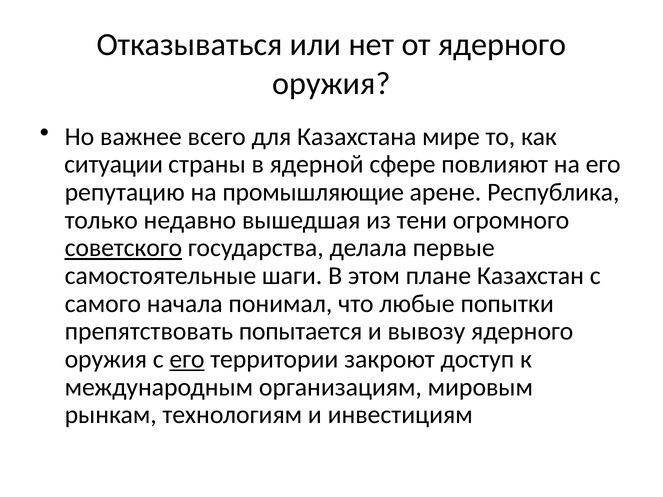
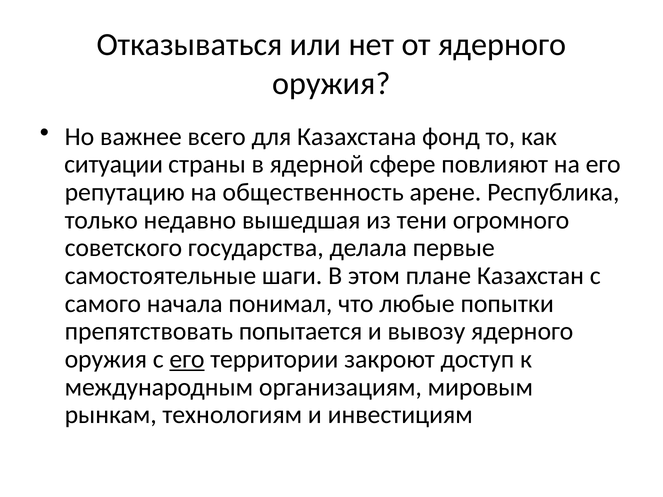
мире: мире -> фонд
промышляющие: промышляющие -> общественность
советского underline: present -> none
